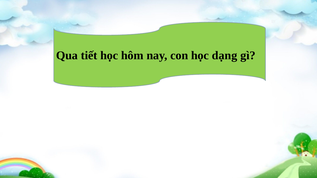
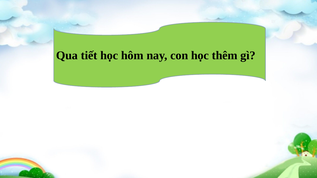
dạng: dạng -> thêm
